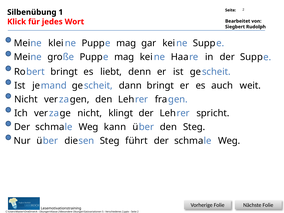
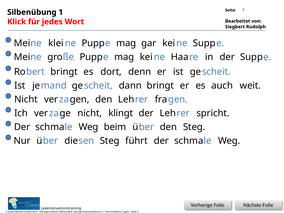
liebt: liebt -> dort
kann: kann -> beim
